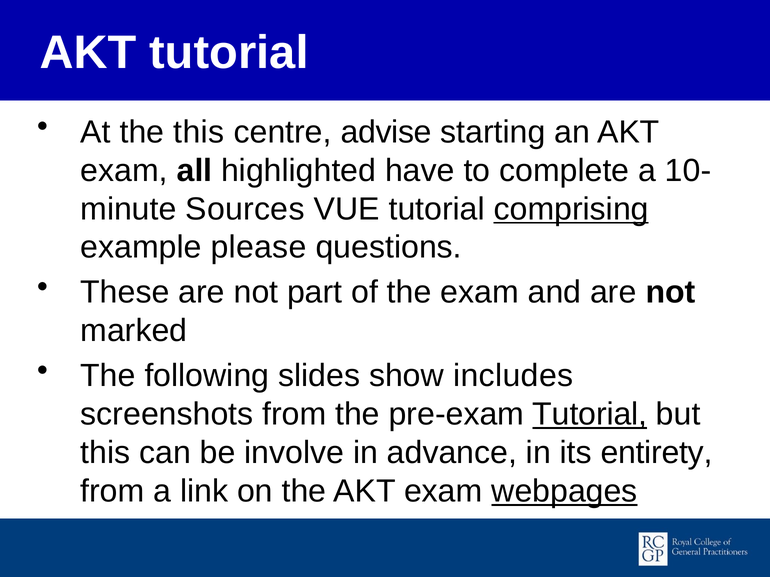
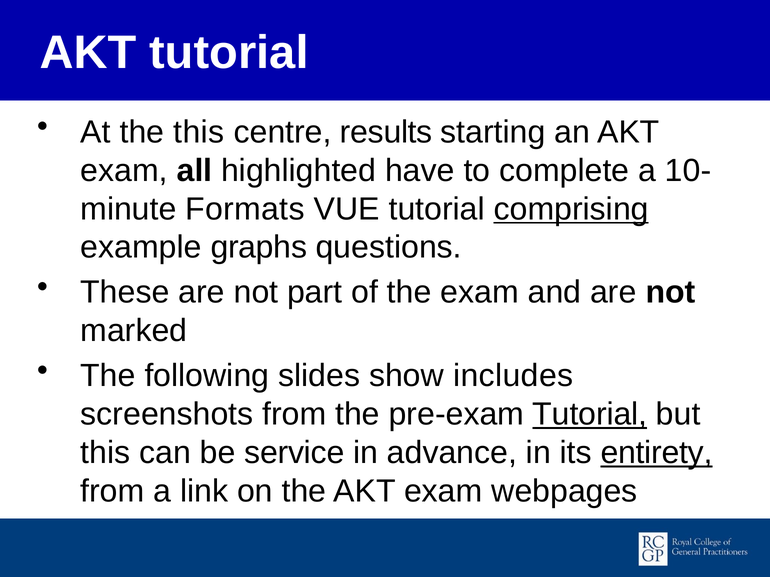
advise: advise -> results
Sources: Sources -> Formats
please: please -> graphs
involve: involve -> service
entirety underline: none -> present
webpages underline: present -> none
